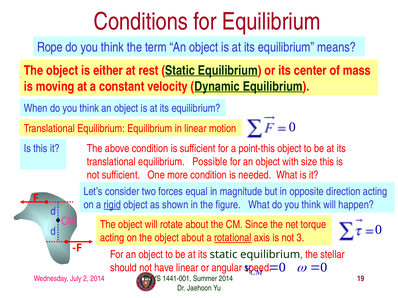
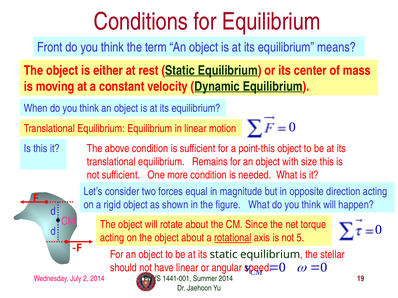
Rope: Rope -> Front
Possible: Possible -> Remains
rigid underline: present -> none
3: 3 -> 5
